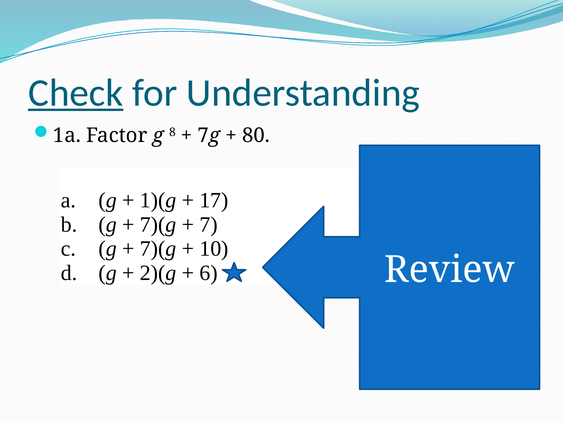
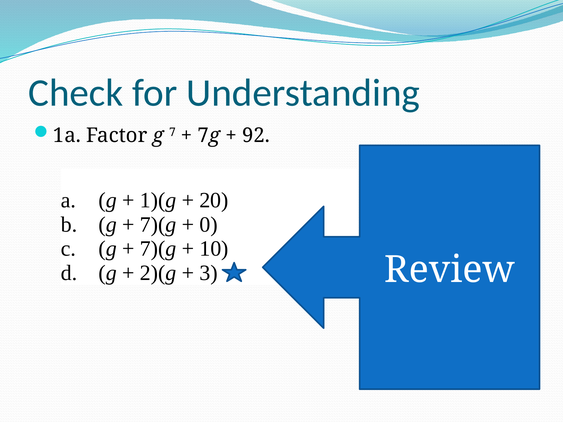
Check underline: present -> none
8: 8 -> 7
80: 80 -> 92
17: 17 -> 20
7: 7 -> 0
6: 6 -> 3
